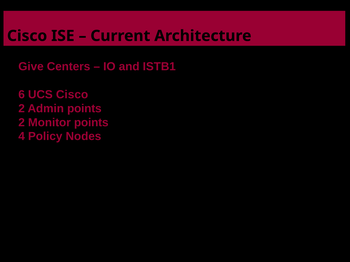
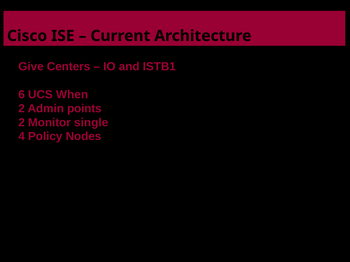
UCS Cisco: Cisco -> When
Monitor points: points -> single
